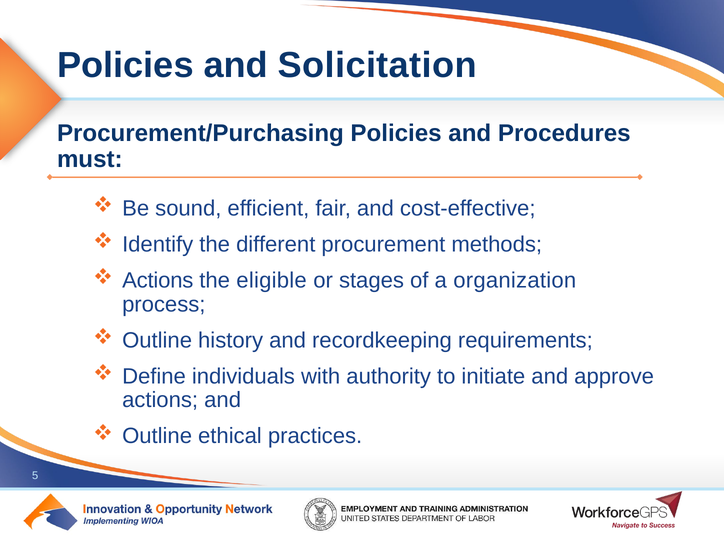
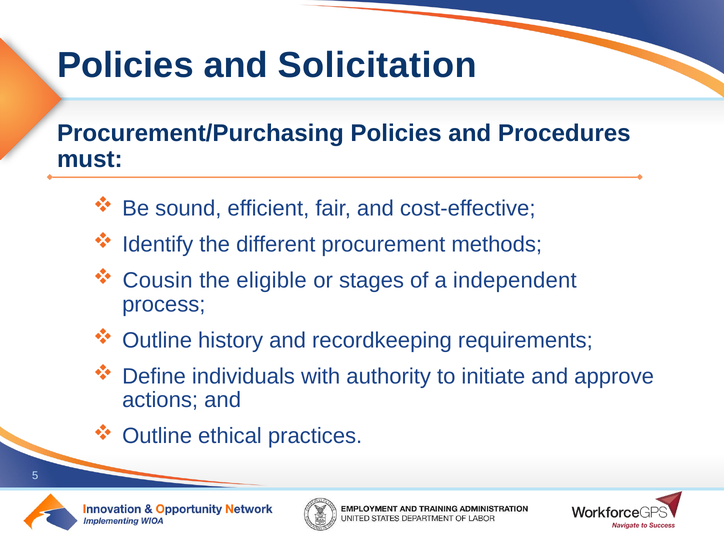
Actions at (158, 280): Actions -> Cousin
organization: organization -> independent
